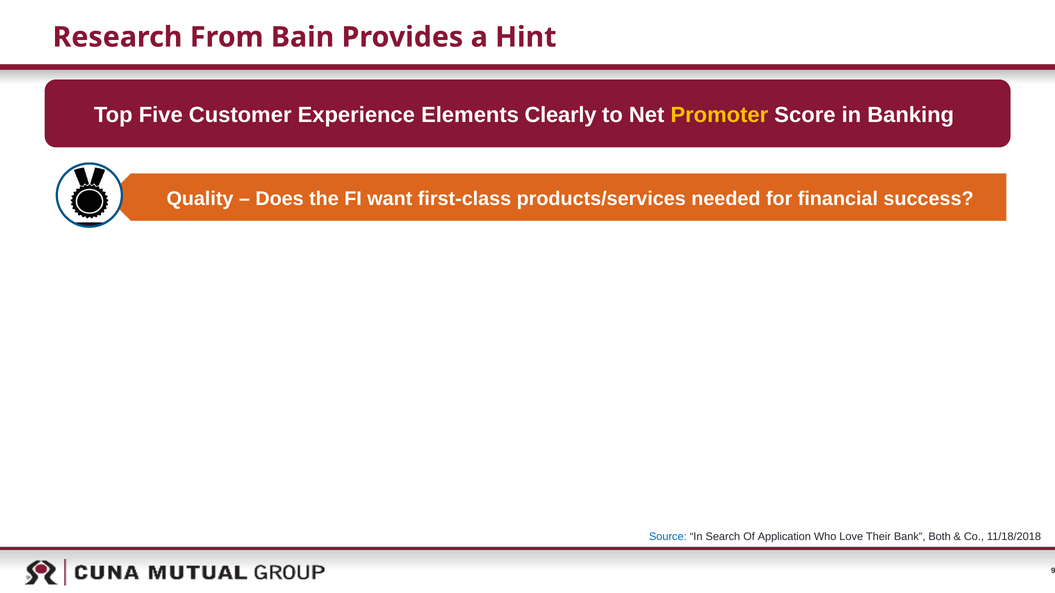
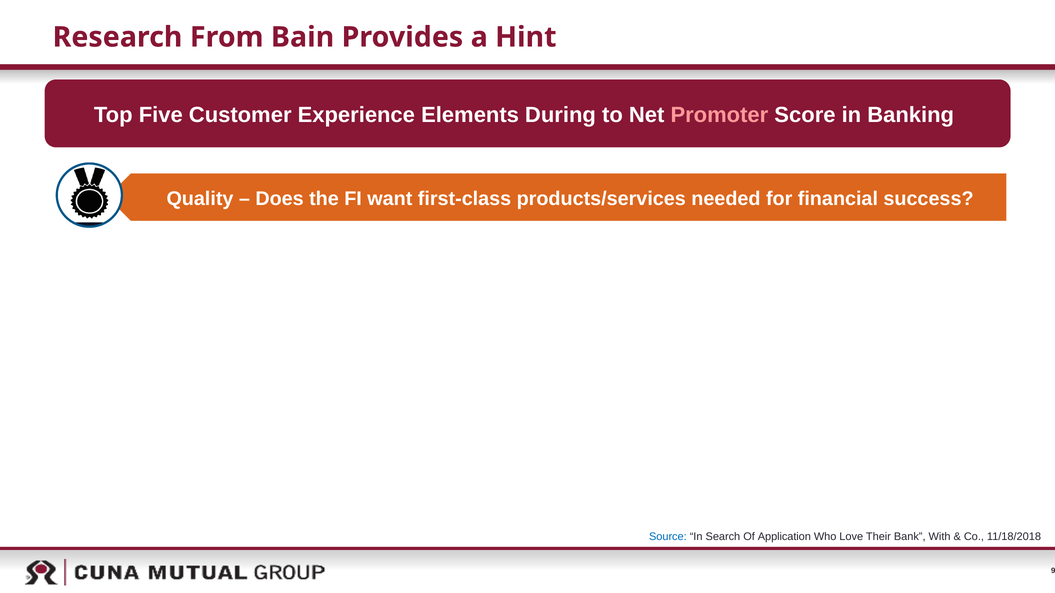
Clearly: Clearly -> During
Promoter colour: yellow -> pink
Both: Both -> With
